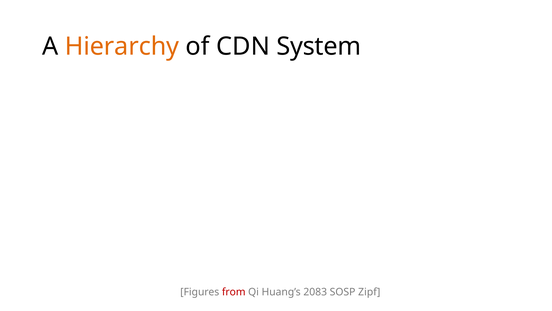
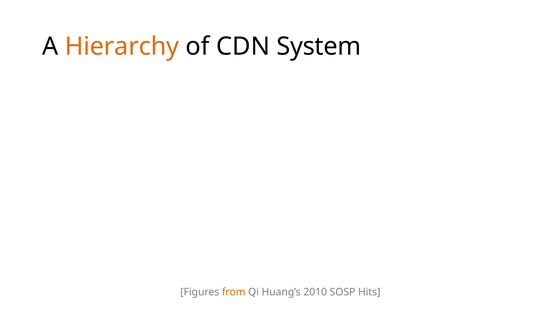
from colour: red -> orange
2083: 2083 -> 2010
Zipf: Zipf -> Hits
